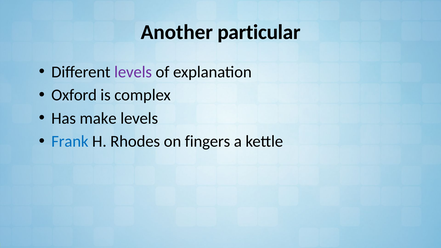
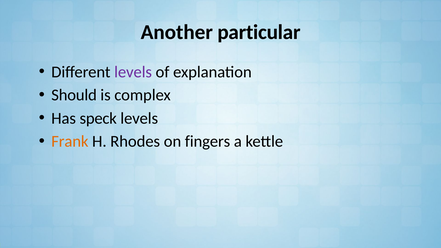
Oxford: Oxford -> Should
make: make -> speck
Frank colour: blue -> orange
